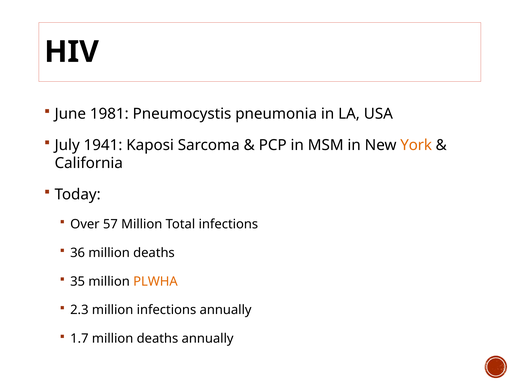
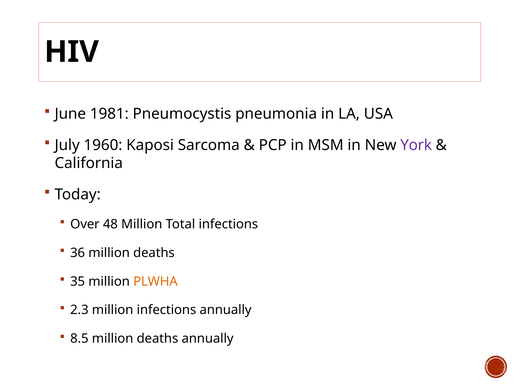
1941: 1941 -> 1960
York colour: orange -> purple
57: 57 -> 48
1.7: 1.7 -> 8.5
